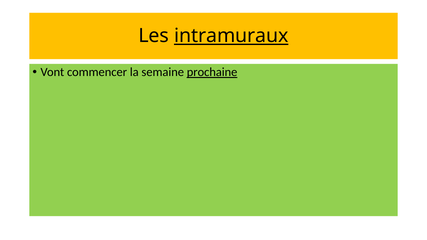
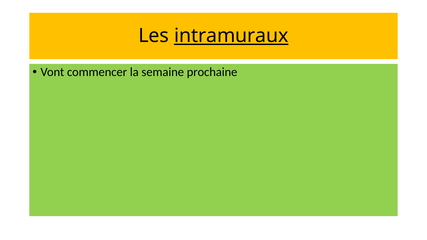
prochaine underline: present -> none
